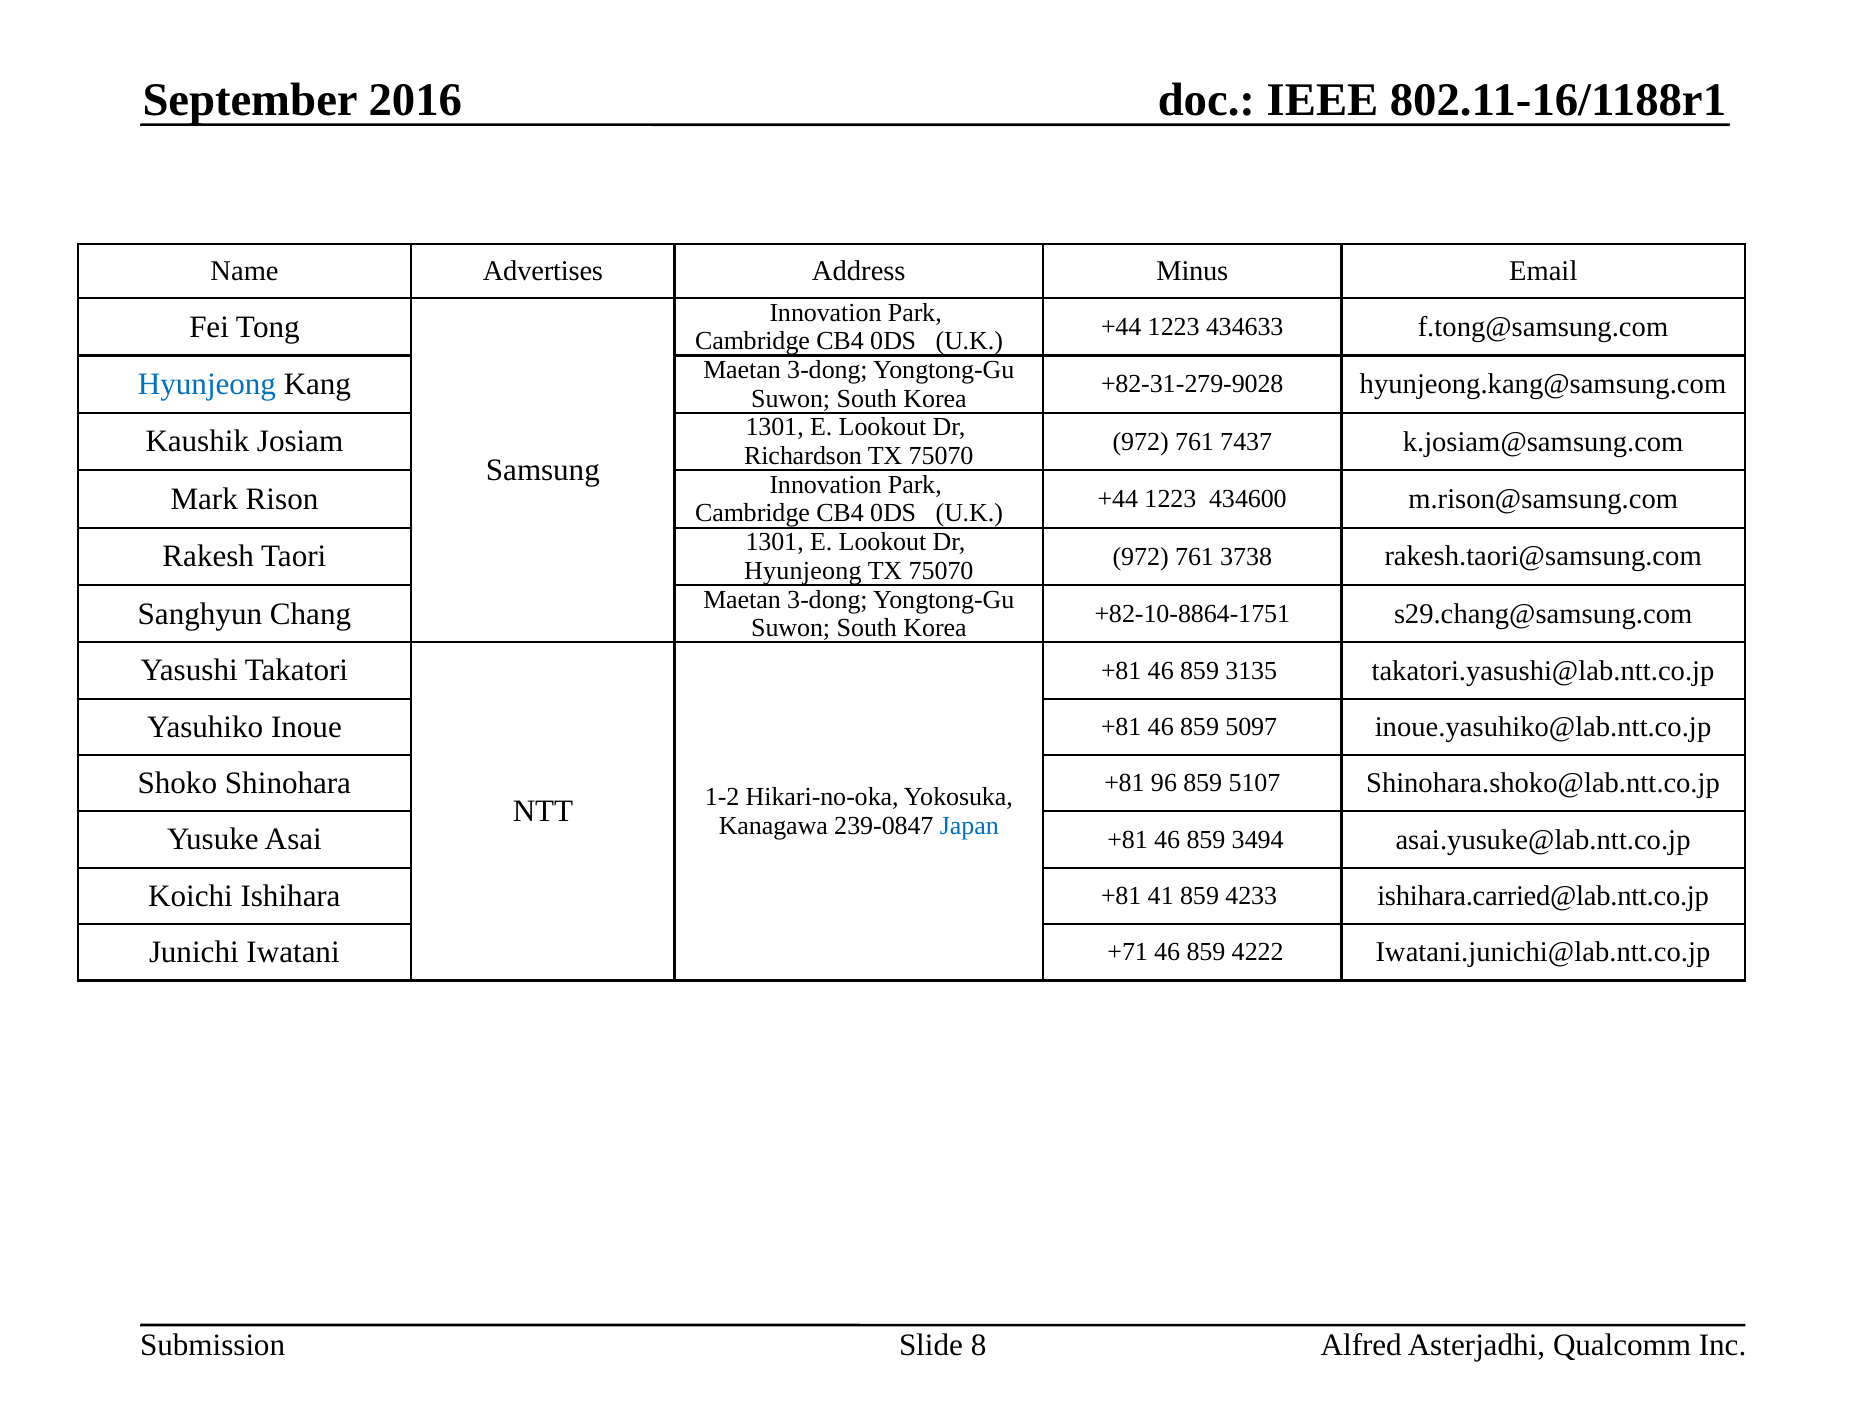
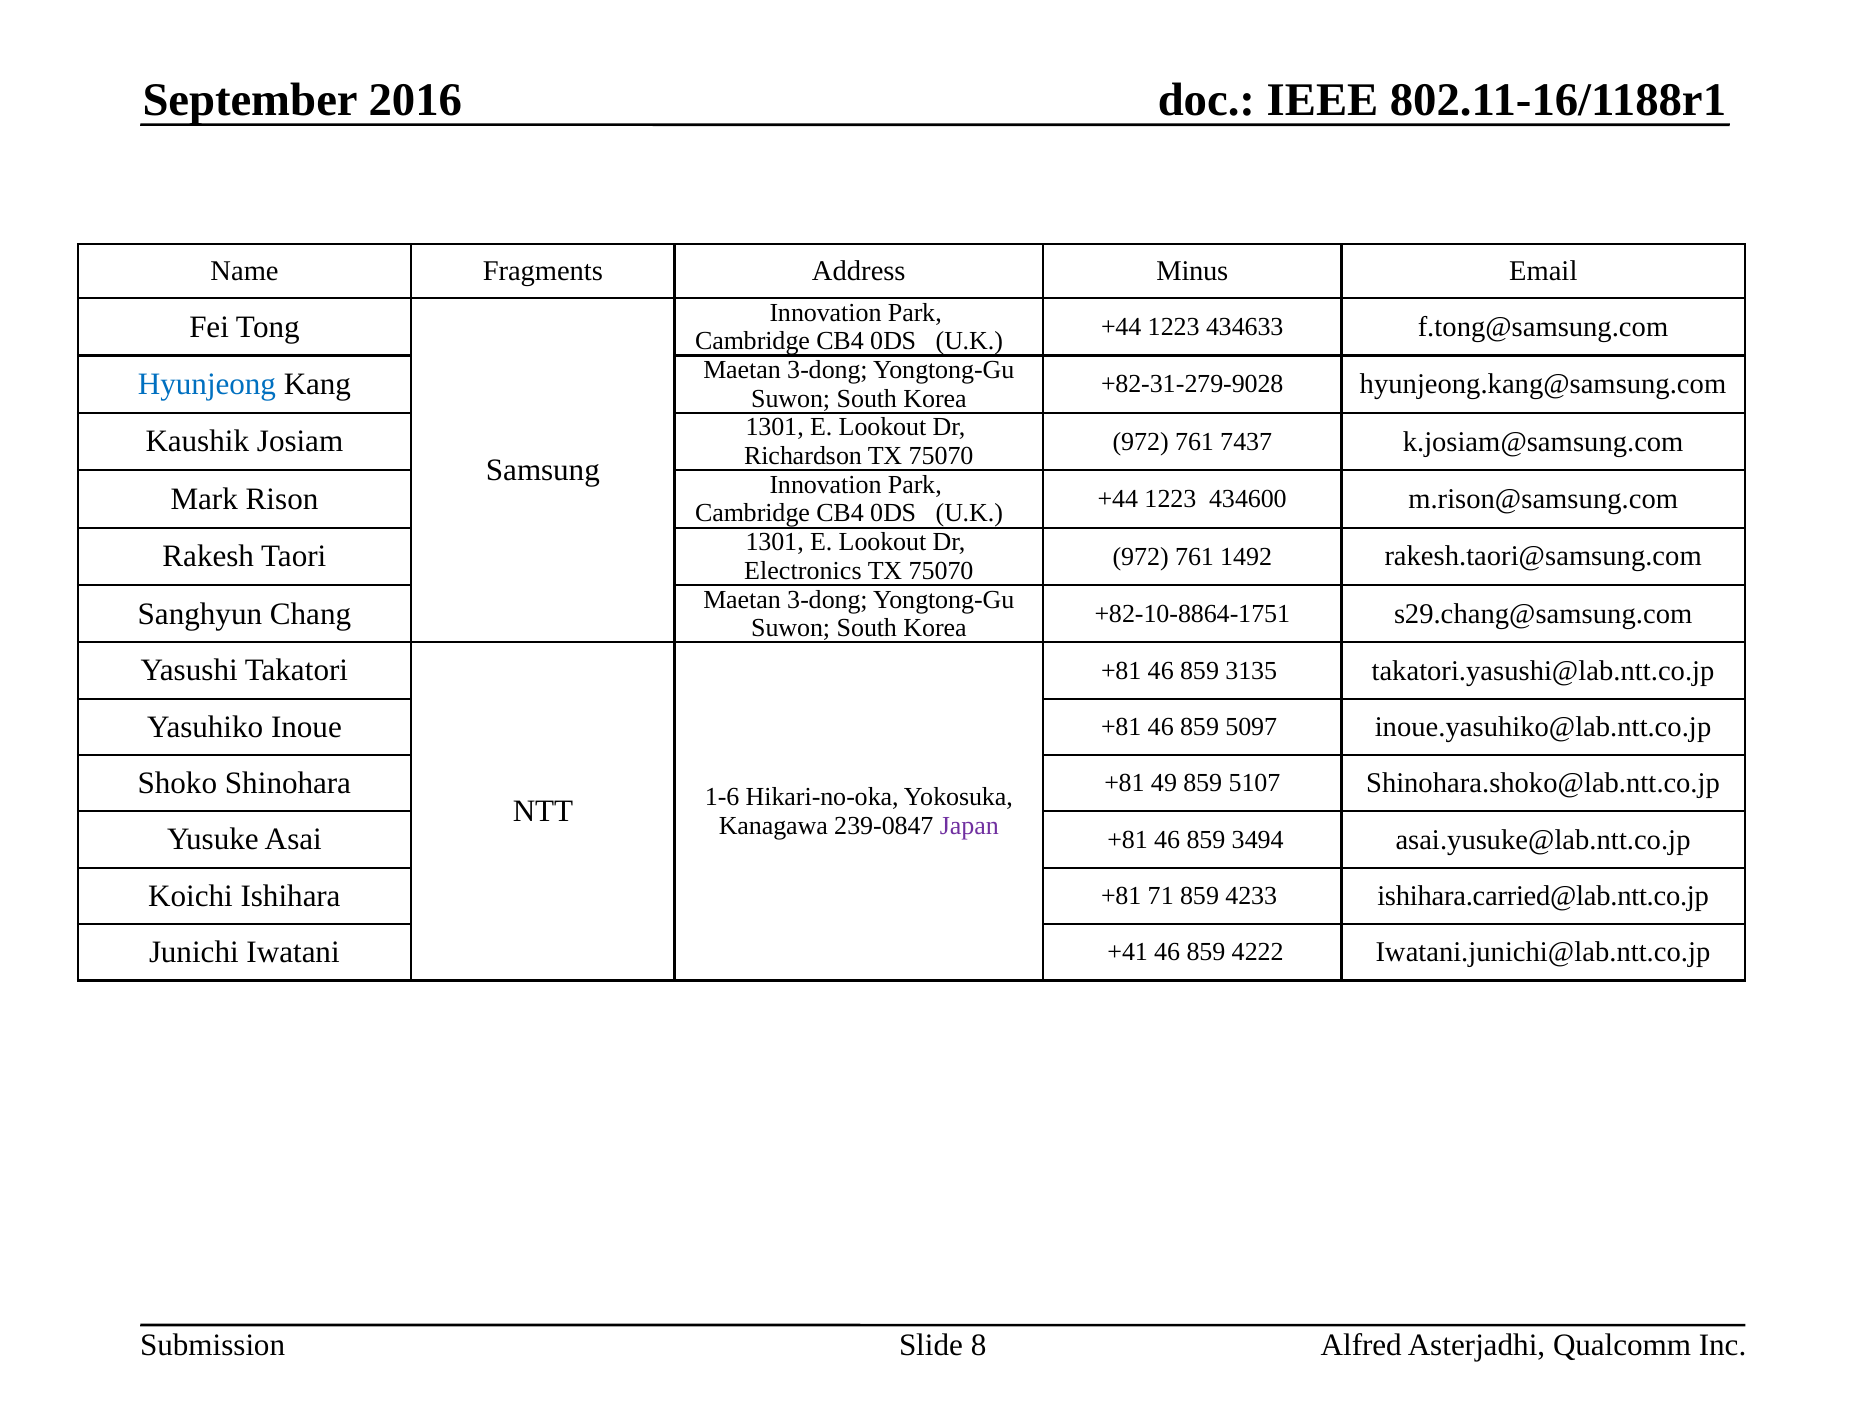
Advertises: Advertises -> Fragments
3738: 3738 -> 1492
Hyunjeong at (803, 571): Hyunjeong -> Electronics
96: 96 -> 49
1-2: 1-2 -> 1-6
Japan colour: blue -> purple
41: 41 -> 71
+71: +71 -> +41
